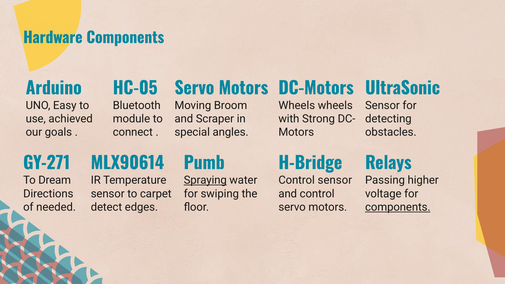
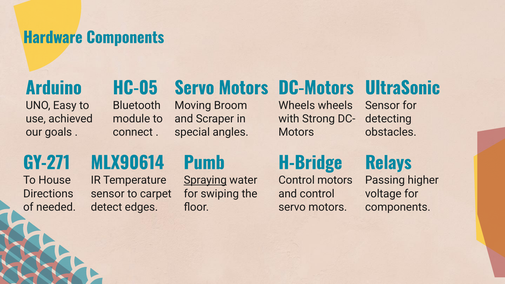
Dream: Dream -> House
Control sensor: sensor -> motors
components at (398, 207) underline: present -> none
